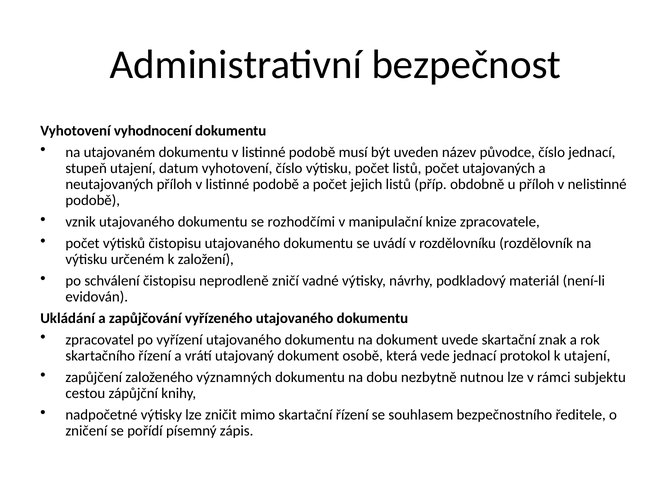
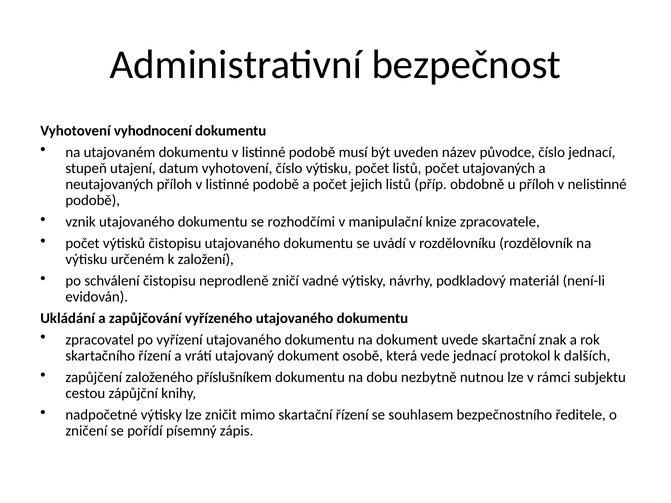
k utajení: utajení -> dalších
významných: významných -> příslušníkem
